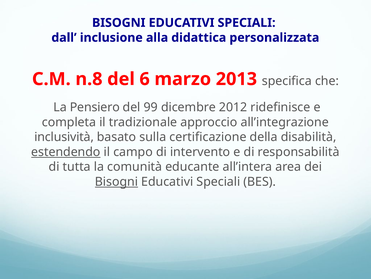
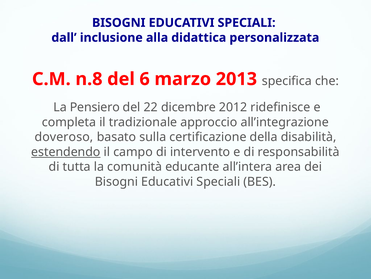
99: 99 -> 22
inclusività: inclusività -> doveroso
Bisogni at (116, 181) underline: present -> none
